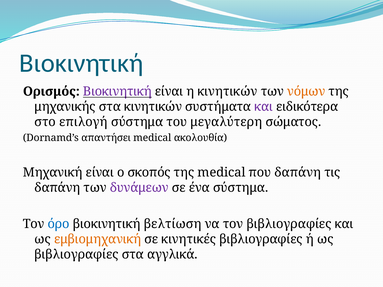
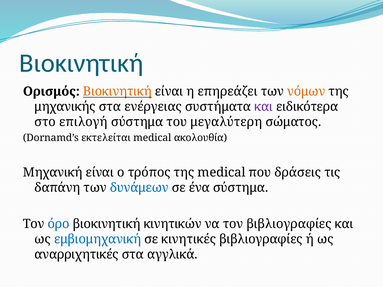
Βιοκινητική at (117, 92) colour: purple -> orange
η κινητικών: κινητικών -> επηρεάζει
στα κινητικών: κινητικών -> ενέργειας
απαντήσει: απαντήσει -> εκτελείται
σκοπός: σκοπός -> τρόπος
που δαπάνη: δαπάνη -> δράσεις
δυνάμεων colour: purple -> blue
βελτίωση: βελτίωση -> κινητικών
εμβιομηχανική colour: orange -> blue
βιβλιογραφίες at (76, 255): βιβλιογραφίες -> αναρριχητικές
